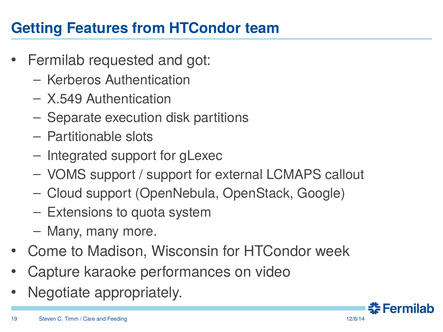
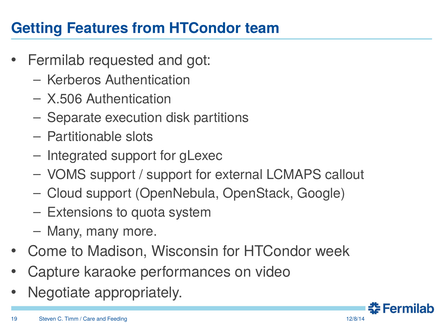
X.549: X.549 -> X.506
